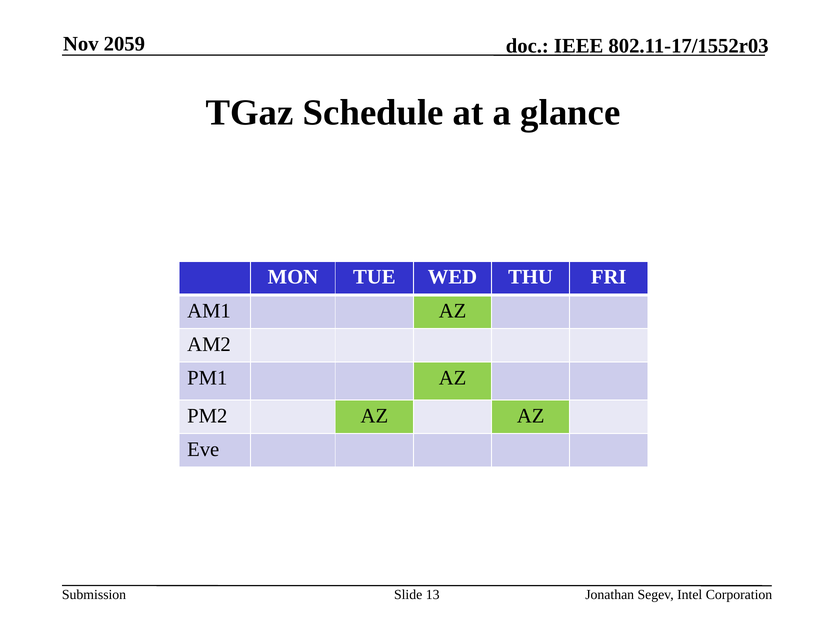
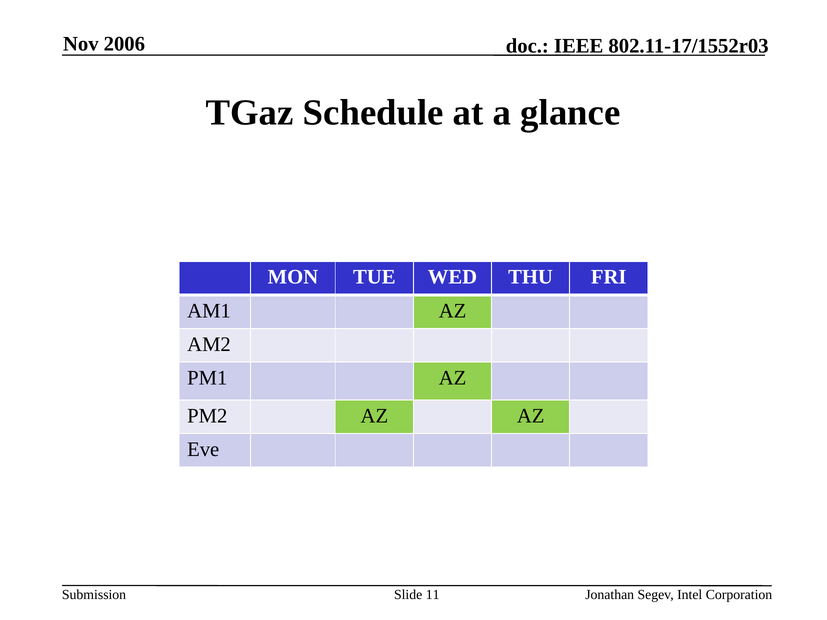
2059: 2059 -> 2006
13: 13 -> 11
